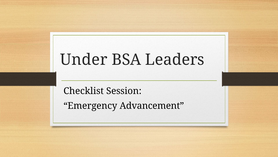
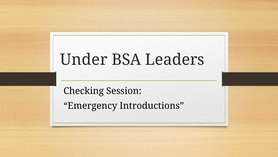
Checklist: Checklist -> Checking
Advancement: Advancement -> Introductions
